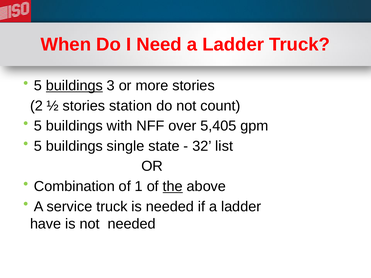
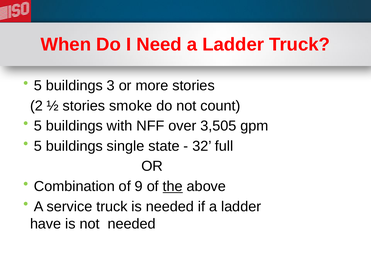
buildings at (74, 86) underline: present -> none
station: station -> smoke
5,405: 5,405 -> 3,505
list: list -> full
1: 1 -> 9
